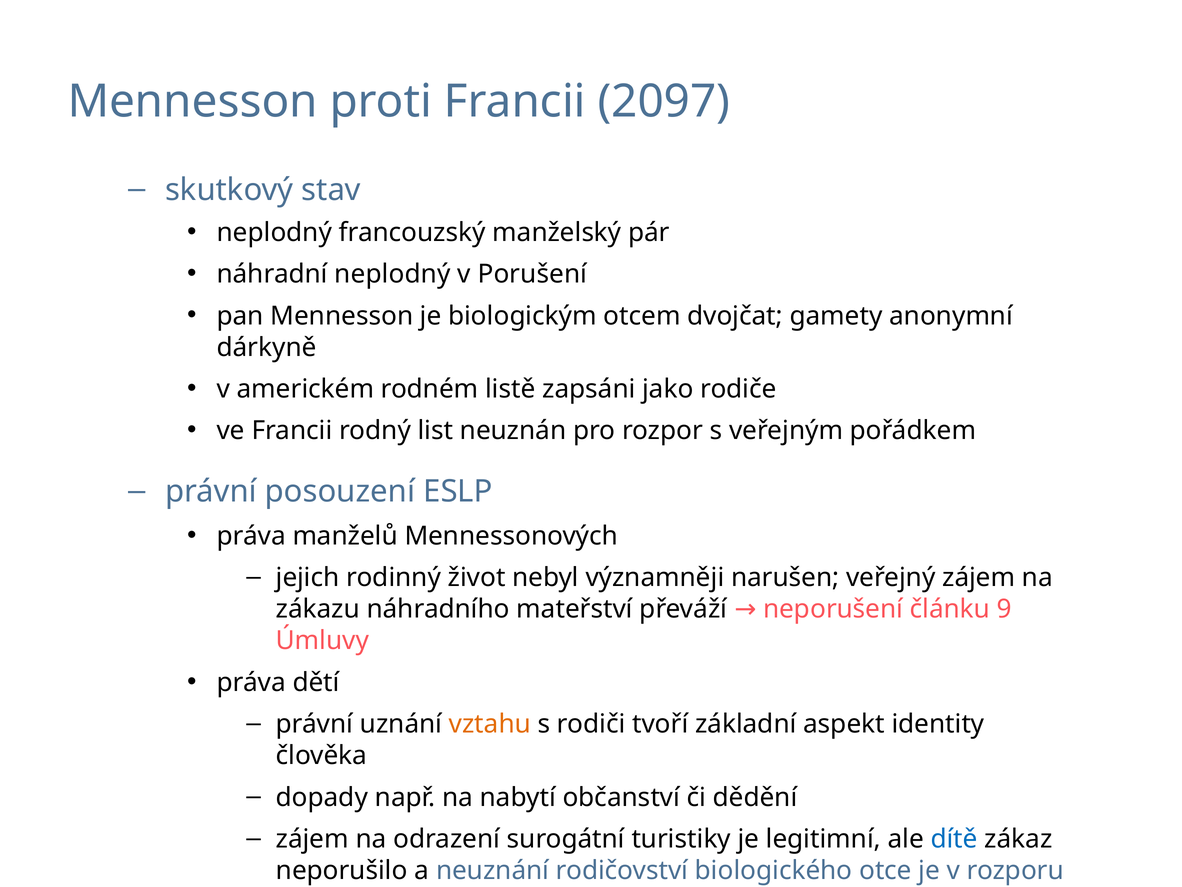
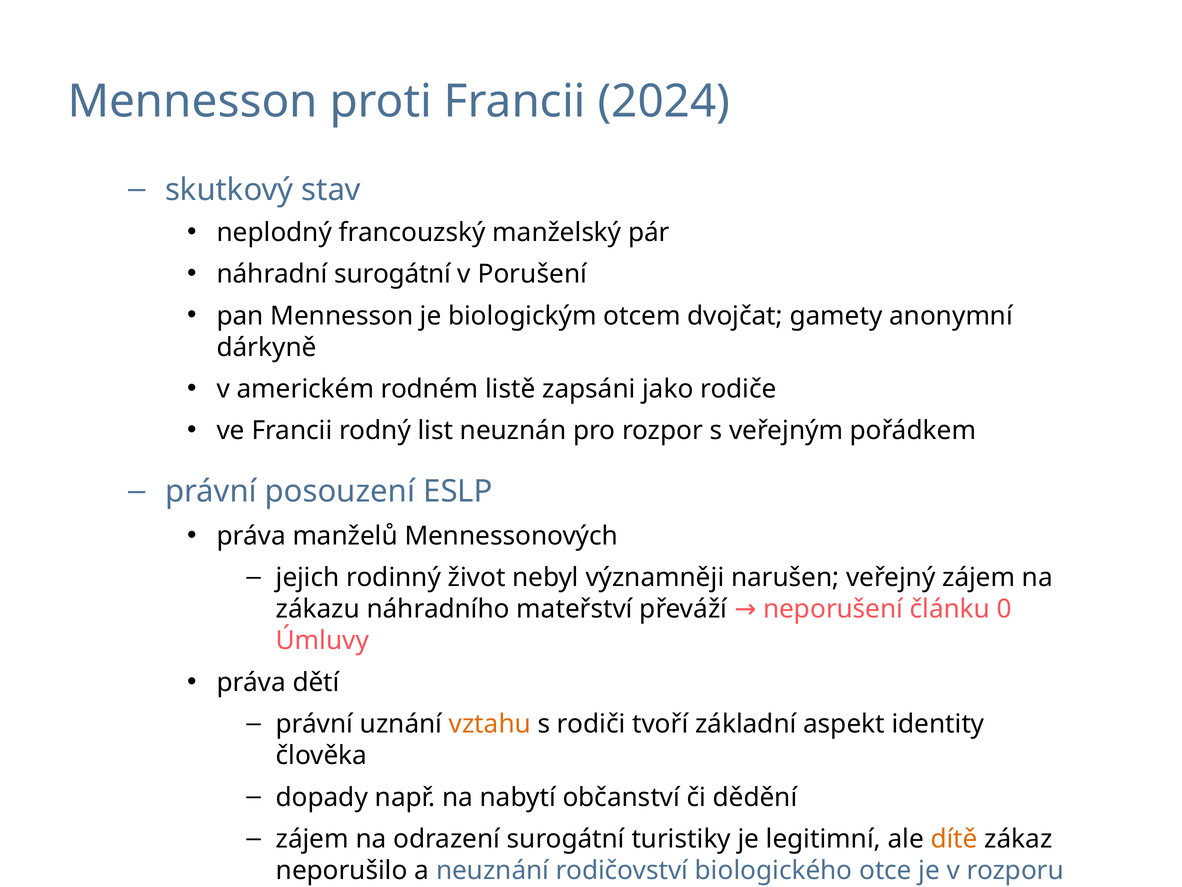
2097: 2097 -> 2024
náhradní neplodný: neplodný -> surogátní
9: 9 -> 0
dítě colour: blue -> orange
